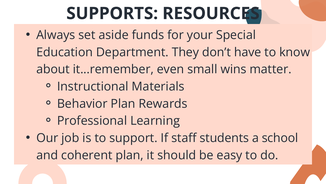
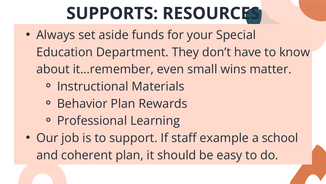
students: students -> example
